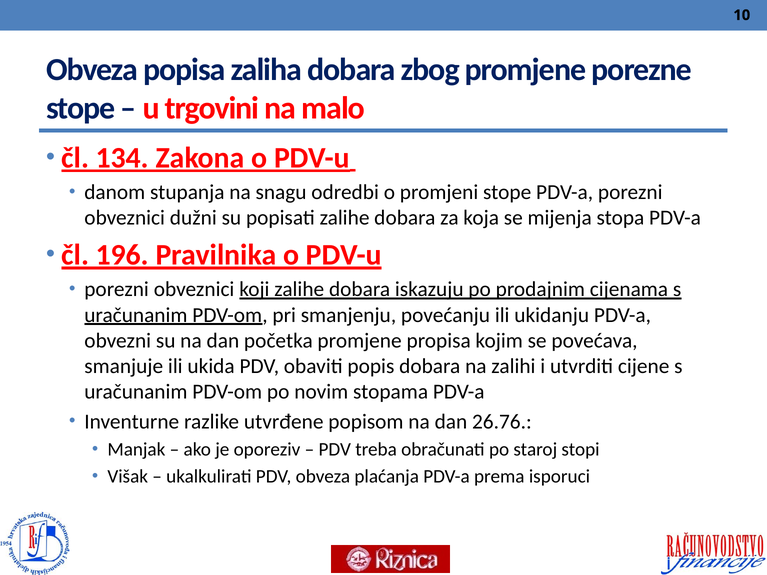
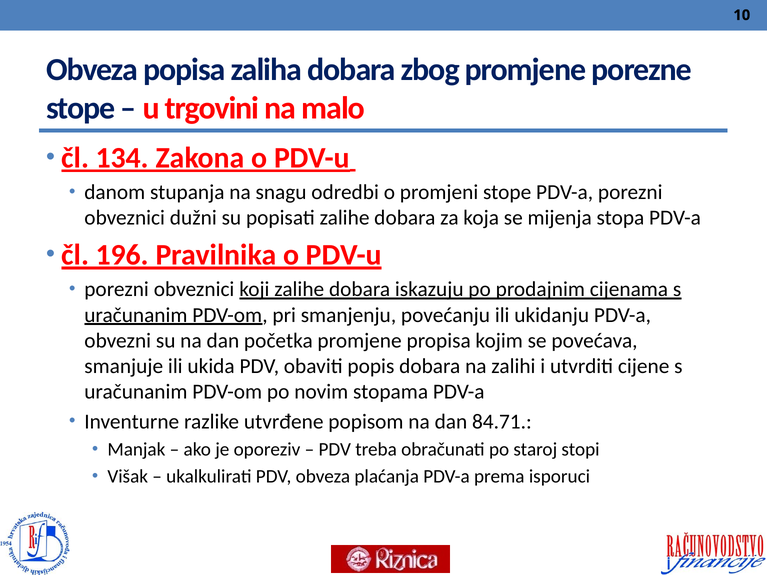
26.76: 26.76 -> 84.71
